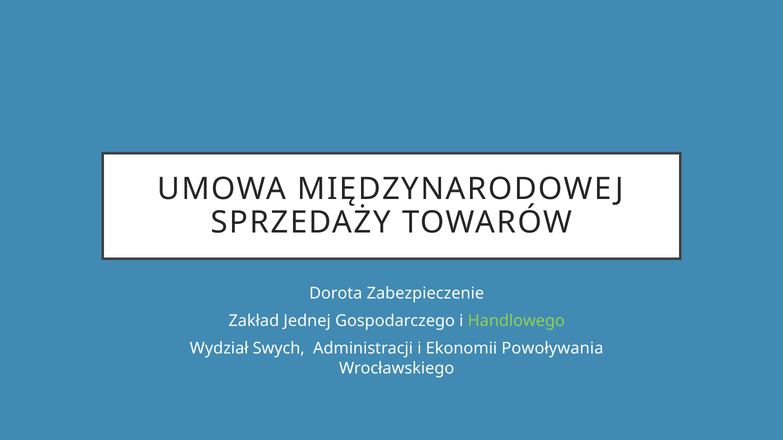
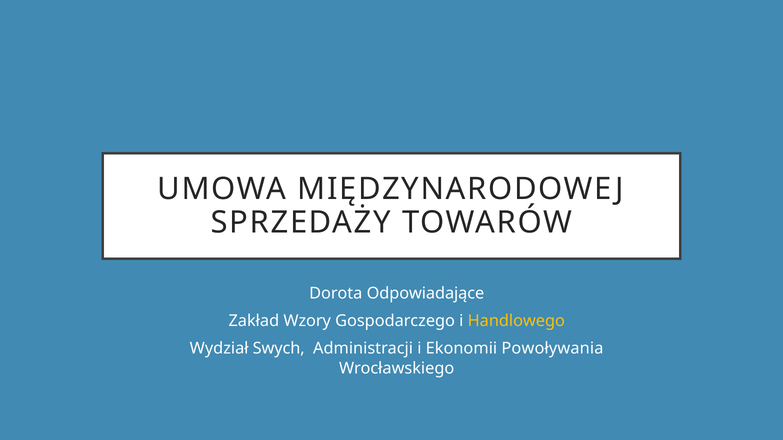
Zabezpieczenie: Zabezpieczenie -> Odpowiadające
Jednej: Jednej -> Wzory
Handlowego colour: light green -> yellow
